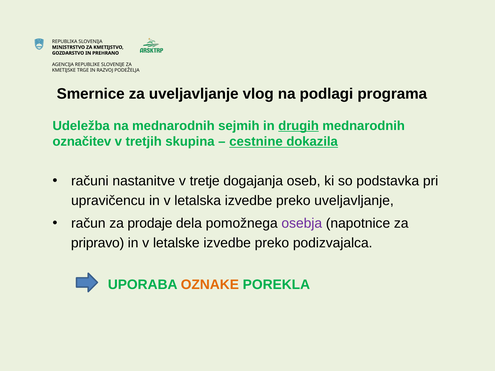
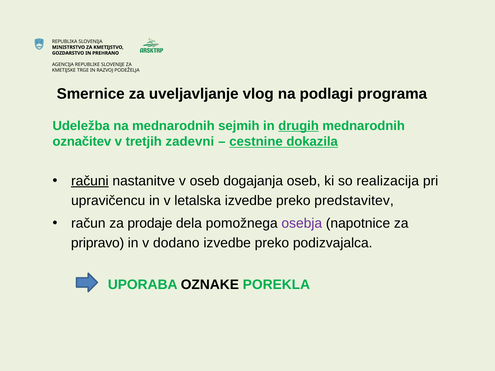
skupina: skupina -> zadevni
računi underline: none -> present
v tretje: tretje -> oseb
podstavka: podstavka -> realizacija
preko uveljavljanje: uveljavljanje -> predstavitev
letalske: letalske -> dodano
OZNAKE colour: orange -> black
